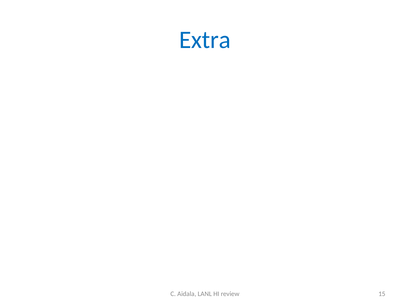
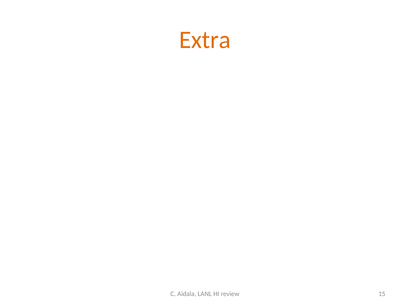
Extra colour: blue -> orange
